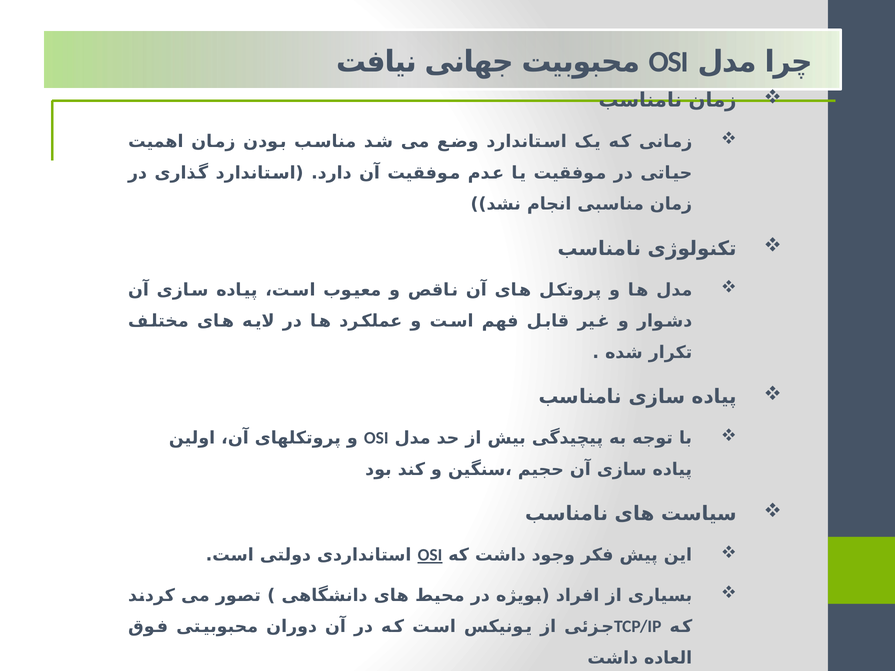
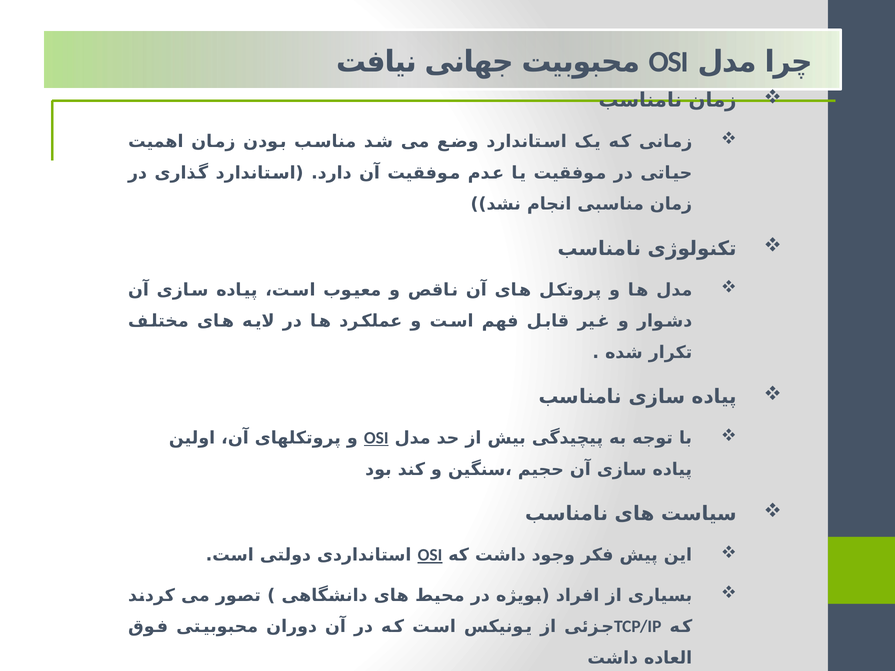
OSI at (376, 438) underline: none -> present
